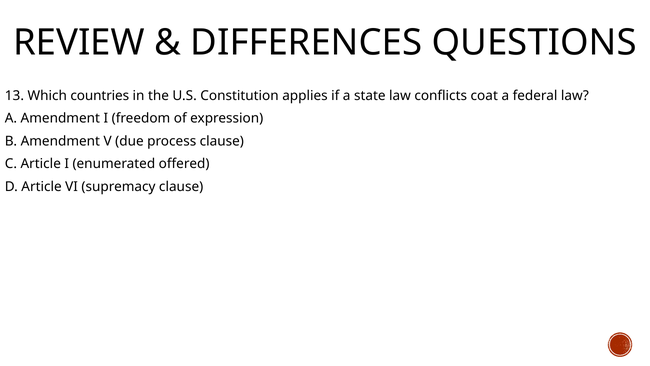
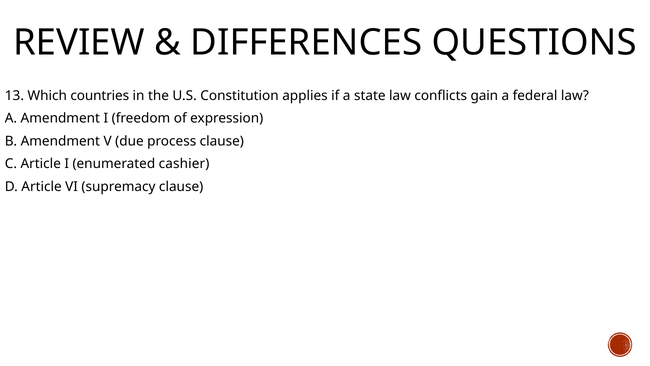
coat: coat -> gain
offered: offered -> cashier
